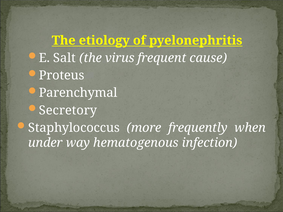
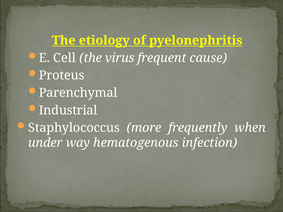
Salt: Salt -> Cell
Secretory: Secretory -> Industrial
